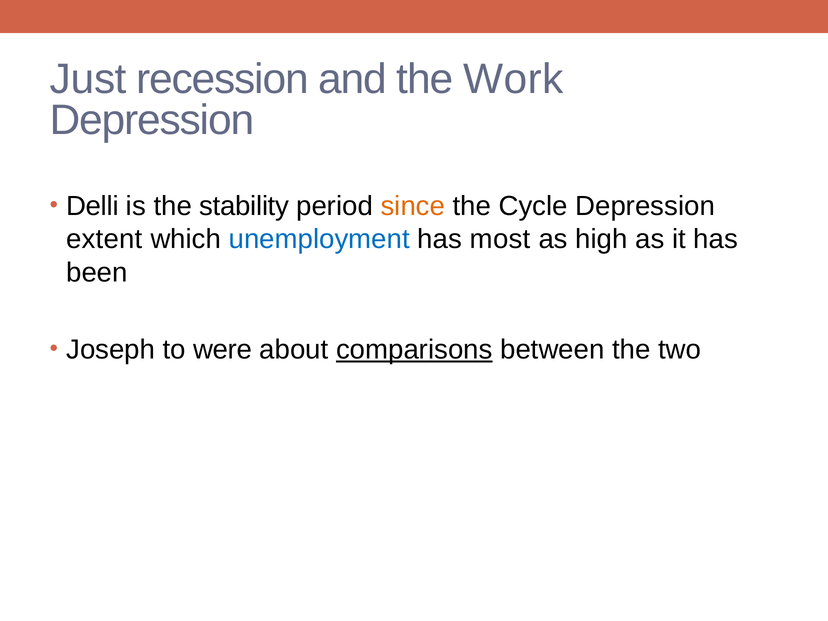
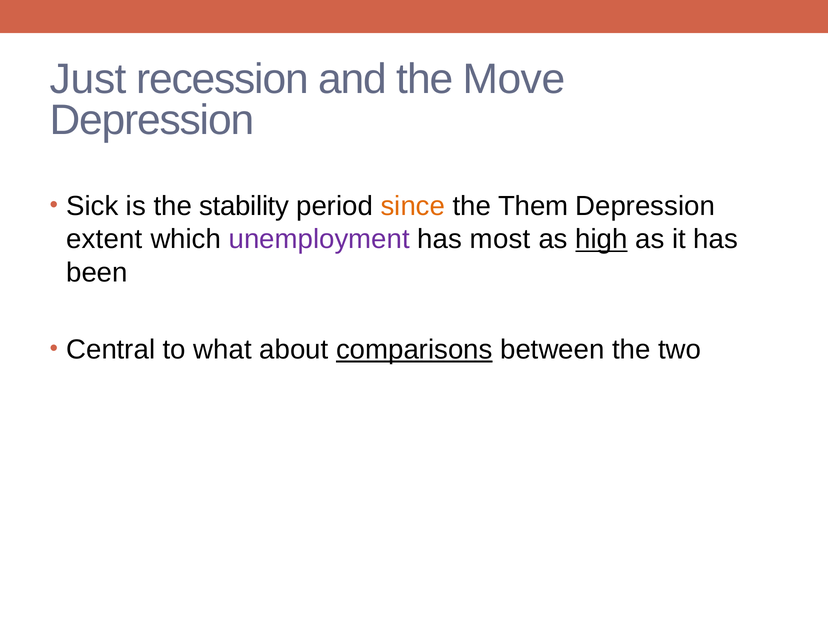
Work: Work -> Move
Delli: Delli -> Sick
Cycle: Cycle -> Them
unemployment colour: blue -> purple
high underline: none -> present
Joseph: Joseph -> Central
were: were -> what
